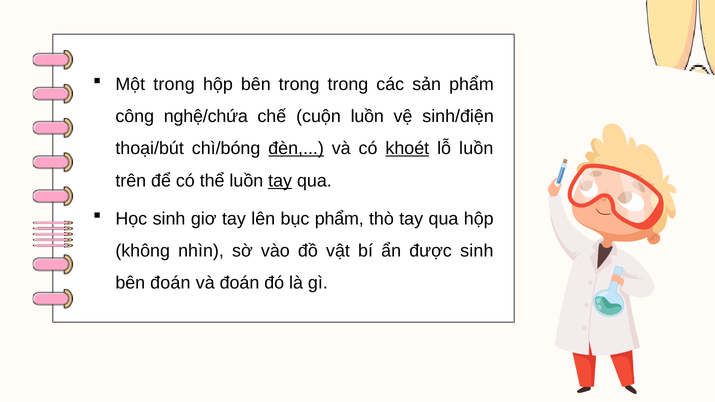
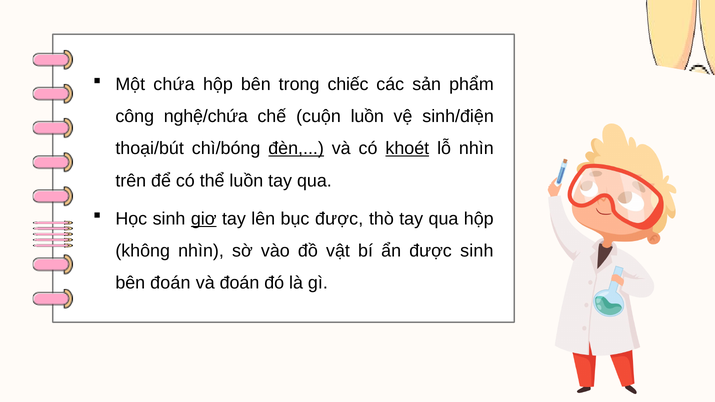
Một trong: trong -> chứa
trong trong: trong -> chiếc
lỗ luồn: luồn -> nhìn
tay at (280, 181) underline: present -> none
giơ underline: none -> present
bục phẩm: phẩm -> được
